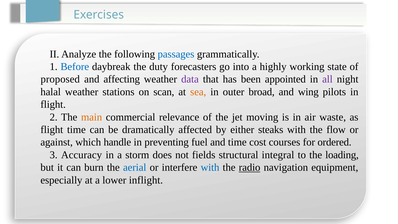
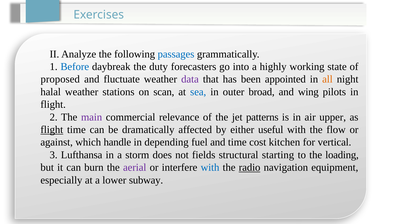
affecting: affecting -> fluctuate
all colour: purple -> orange
sea colour: orange -> blue
main colour: orange -> purple
moving: moving -> patterns
waste: waste -> upper
flight at (52, 130) underline: none -> present
steaks: steaks -> useful
preventing: preventing -> depending
courses: courses -> kitchen
ordered: ordered -> vertical
Accuracy: Accuracy -> Lufthansa
integral: integral -> starting
aerial colour: blue -> purple
inflight: inflight -> subway
